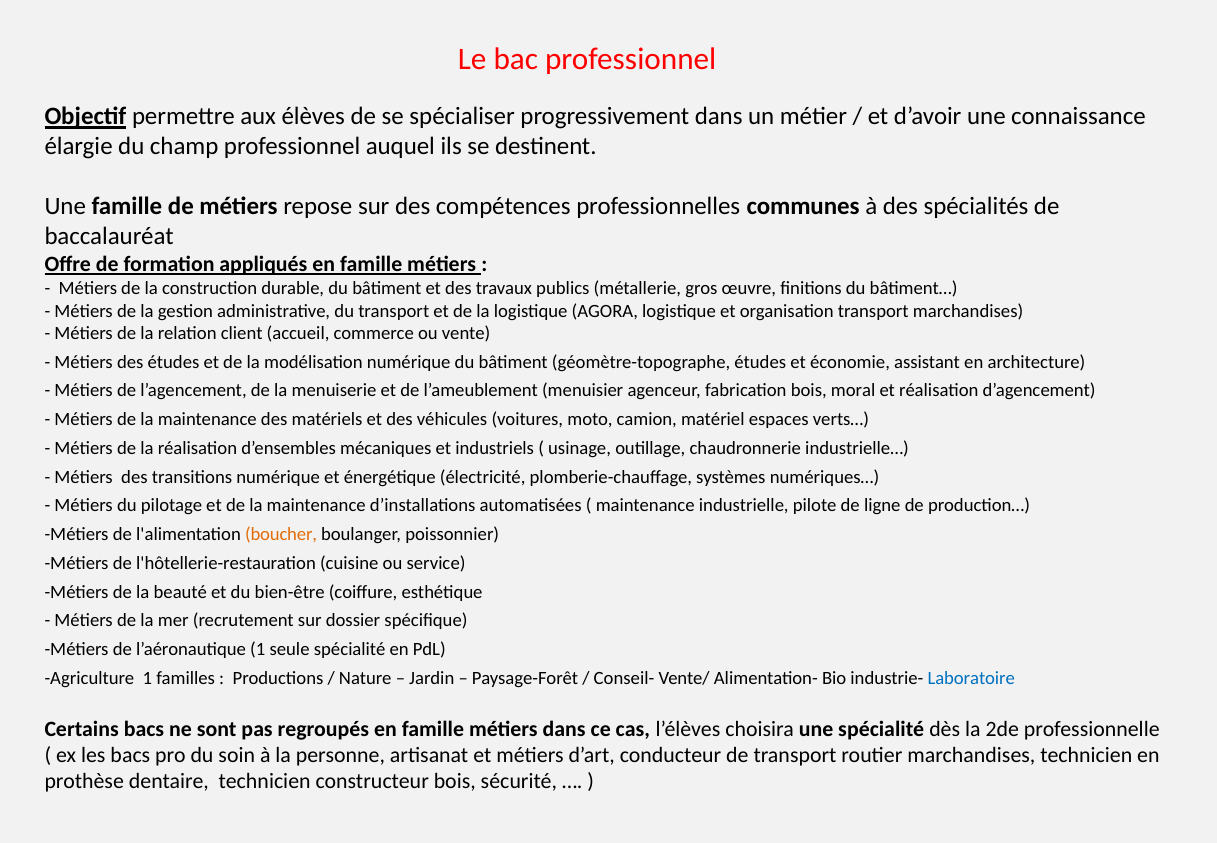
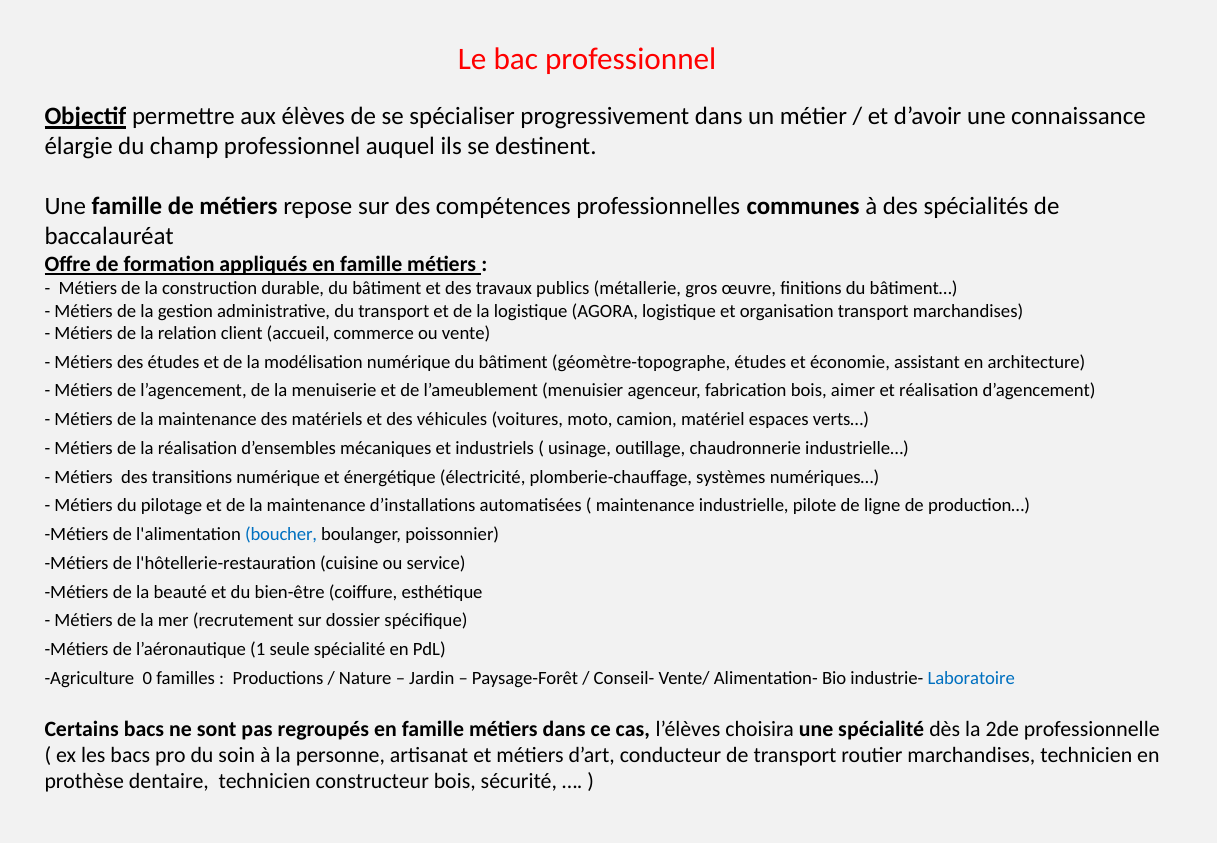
moral: moral -> aimer
boucher colour: orange -> blue
Agriculture 1: 1 -> 0
